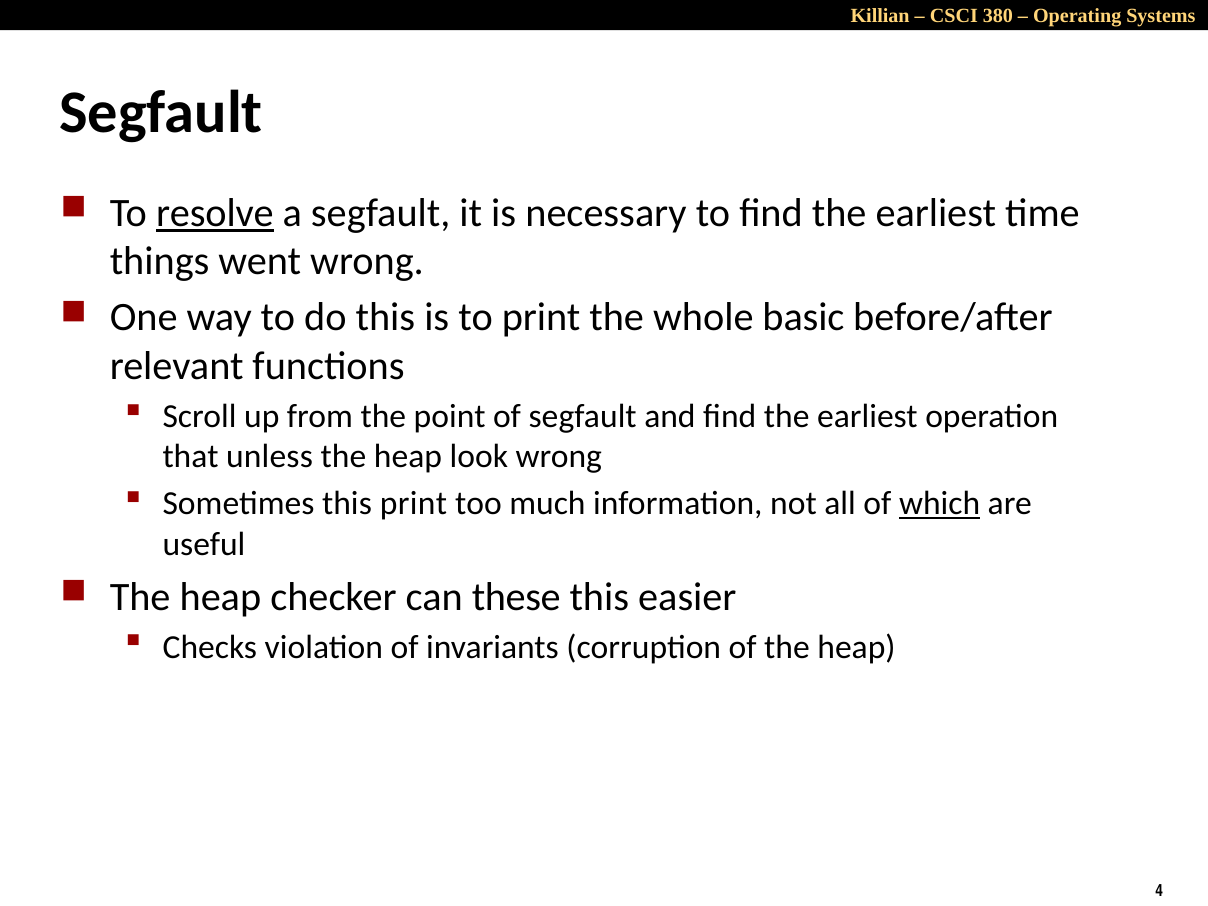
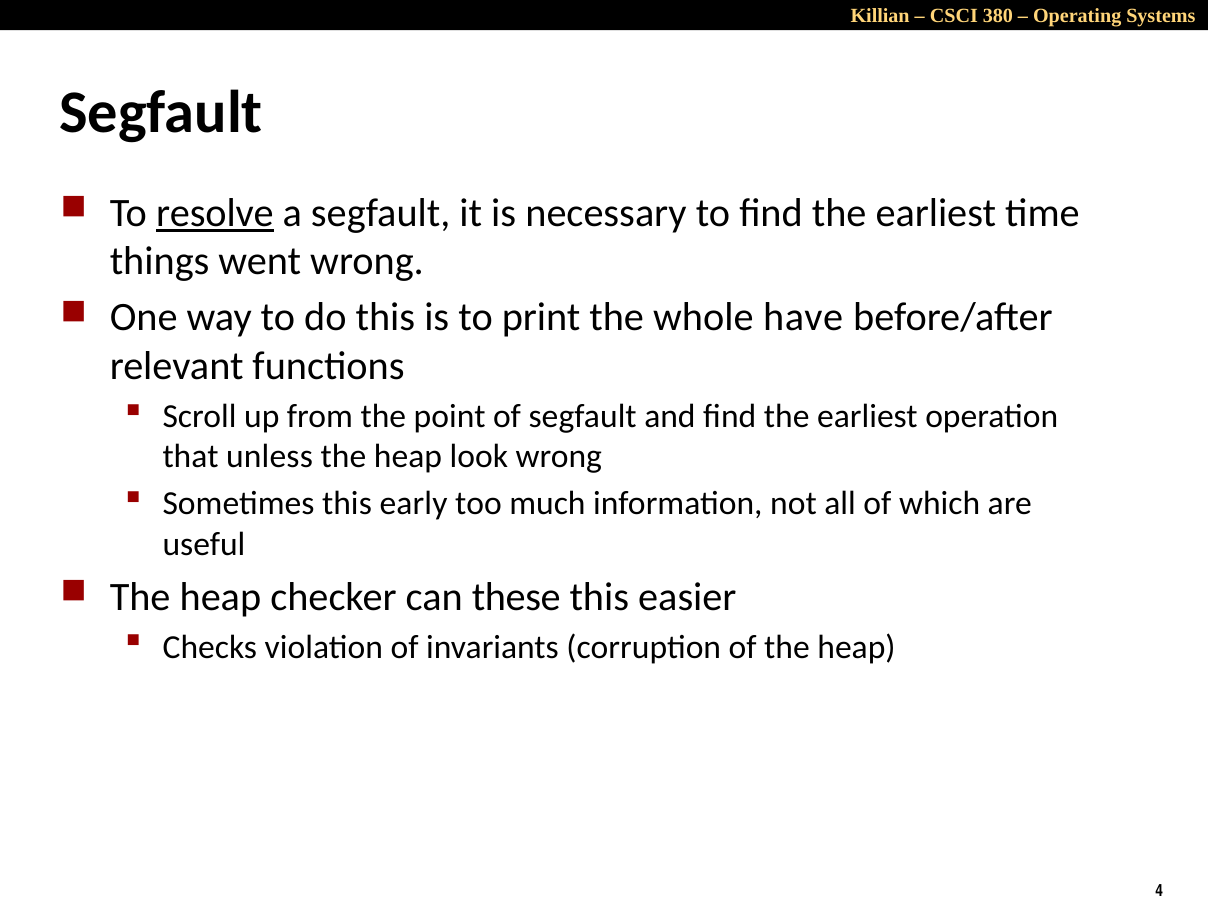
basic: basic -> have
this print: print -> early
which underline: present -> none
